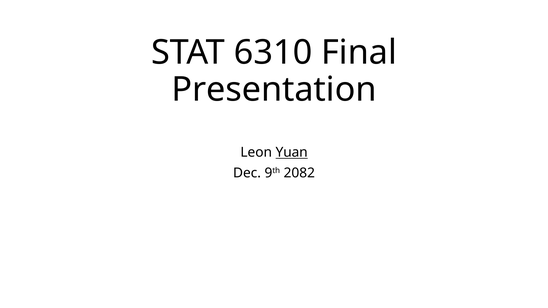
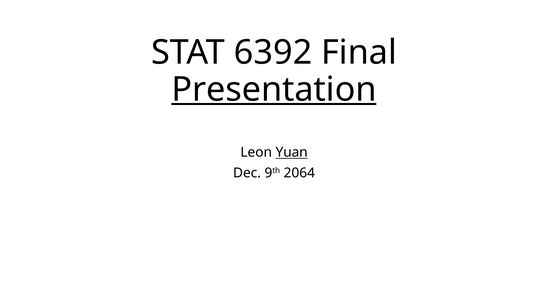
6310: 6310 -> 6392
Presentation underline: none -> present
2082: 2082 -> 2064
